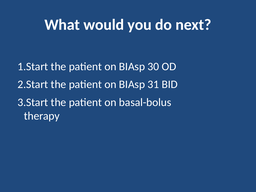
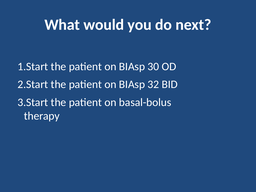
31: 31 -> 32
